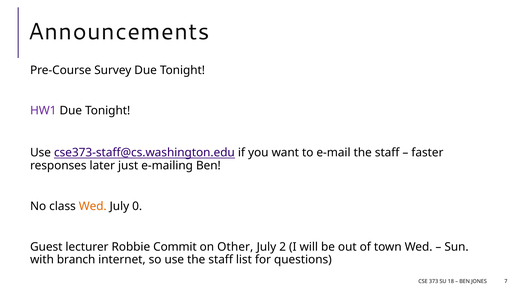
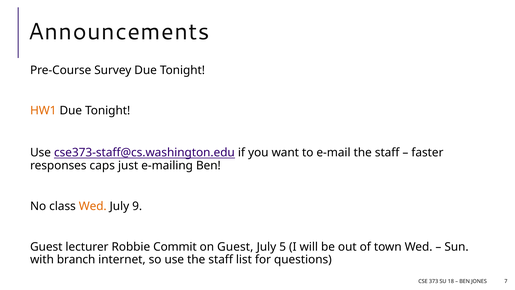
HW1 colour: purple -> orange
later: later -> caps
0: 0 -> 9
on Other: Other -> Guest
2: 2 -> 5
